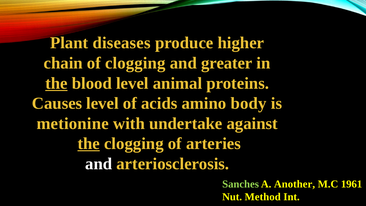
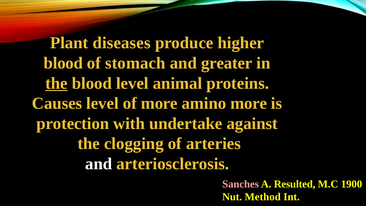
chain at (63, 63): chain -> blood
of clogging: clogging -> stomach
of acids: acids -> more
amino body: body -> more
metionine: metionine -> protection
the at (89, 144) underline: present -> none
Sanches colour: light green -> pink
Another: Another -> Resulted
1961: 1961 -> 1900
